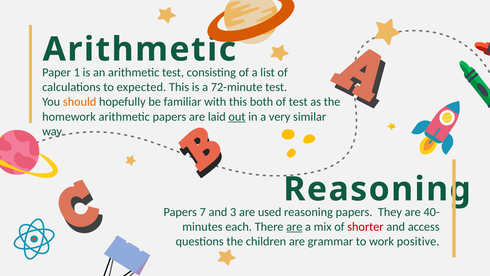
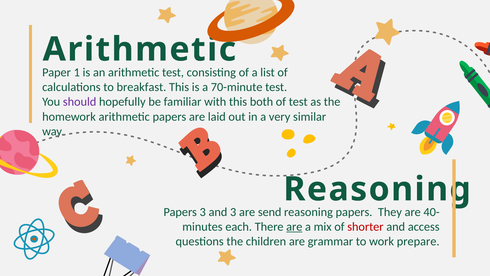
expected: expected -> breakfast
72-minute: 72-minute -> 70-minute
should colour: orange -> purple
out underline: present -> none
Papers 7: 7 -> 3
used: used -> send
positive: positive -> prepare
